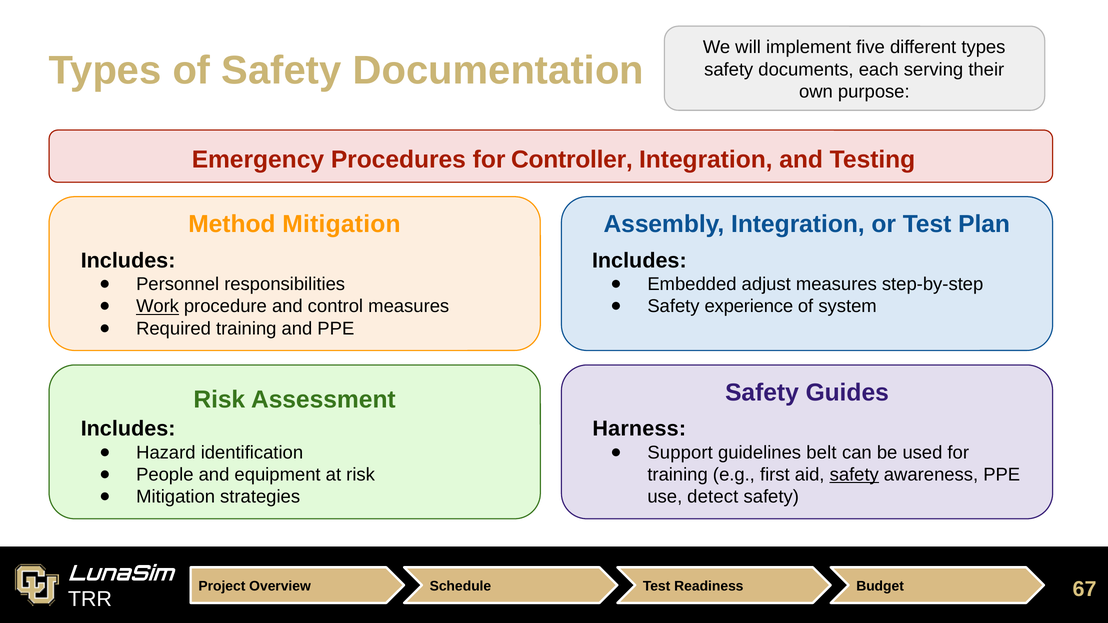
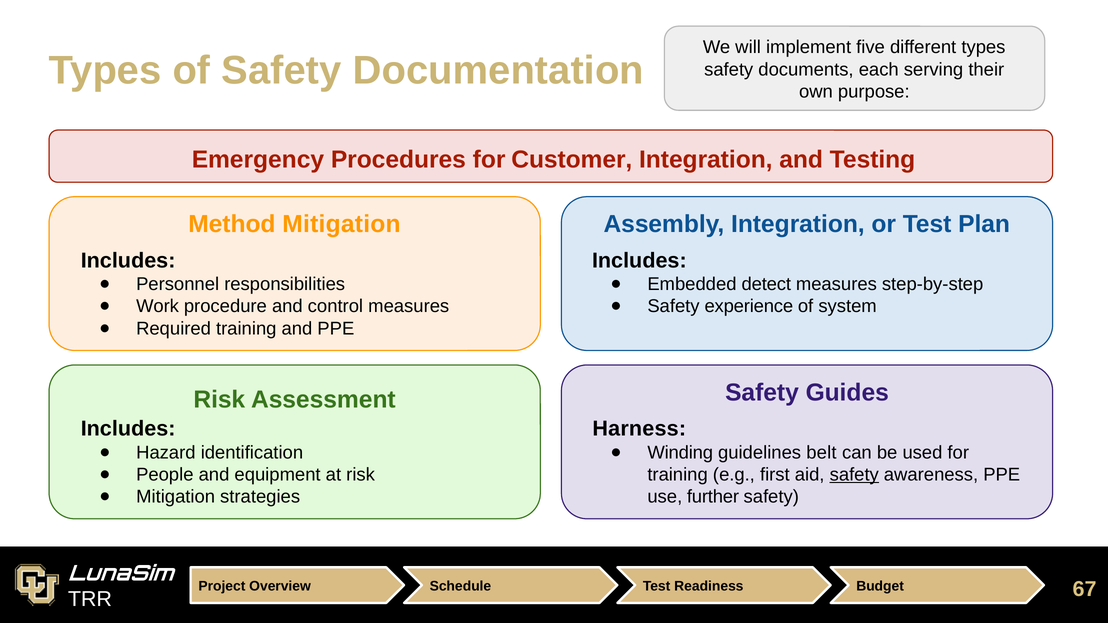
Controller: Controller -> Customer
adjust: adjust -> detect
Work underline: present -> none
Support: Support -> Winding
detect: detect -> further
